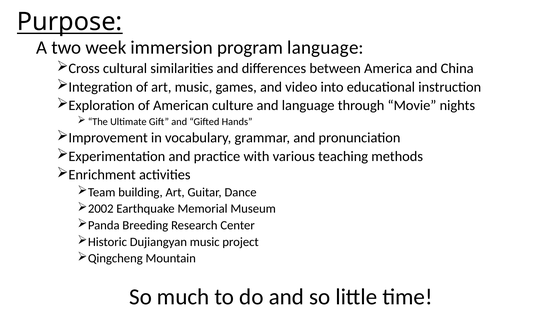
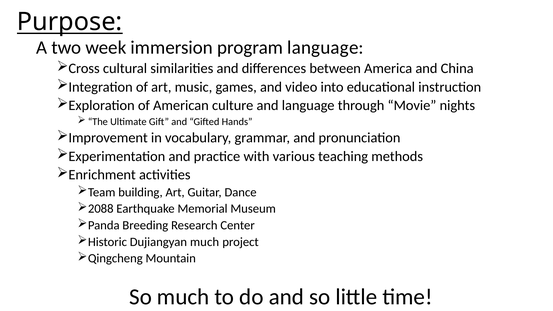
2002: 2002 -> 2088
Dujiangyan music: music -> much
